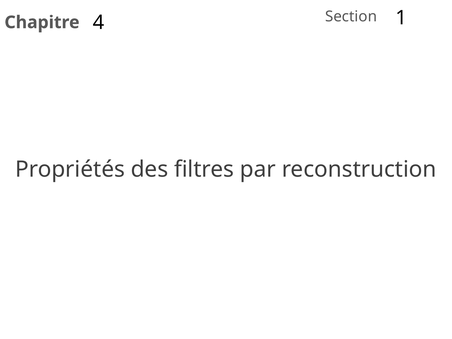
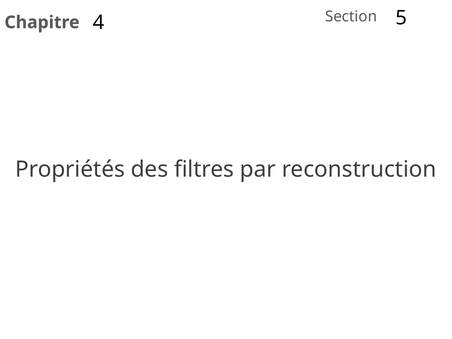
1: 1 -> 5
